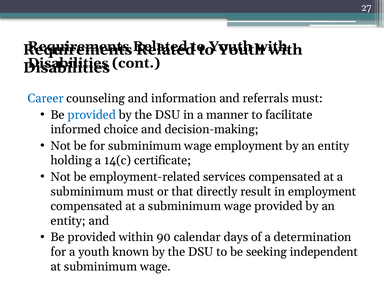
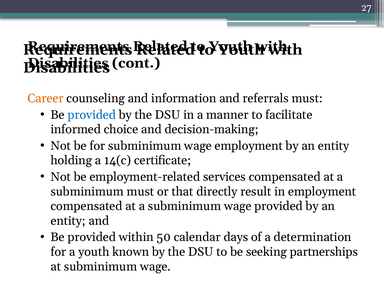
Career colour: blue -> orange
90: 90 -> 50
independent: independent -> partnerships
